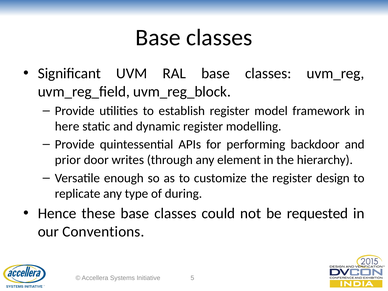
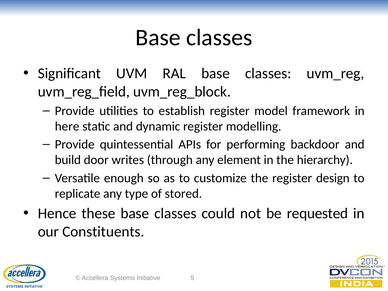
prior: prior -> build
during: during -> stored
Conventions: Conventions -> Constituents
